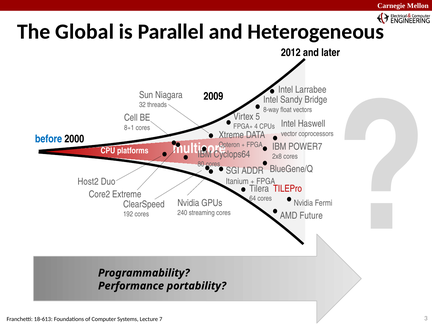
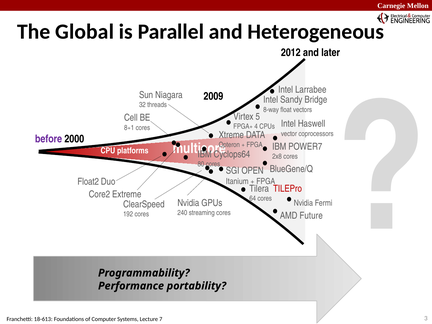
before colour: blue -> purple
ADDR: ADDR -> OPEN
Host2: Host2 -> Float2
